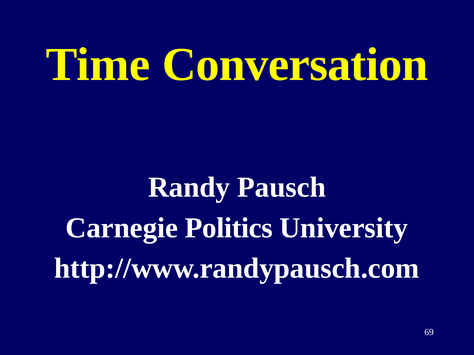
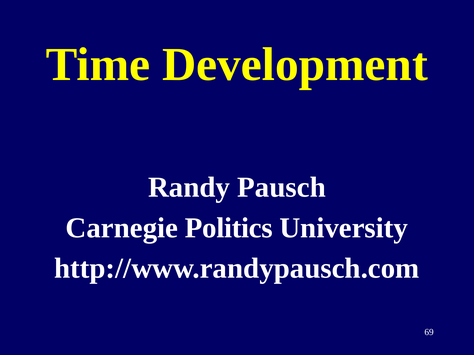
Conversation: Conversation -> Development
